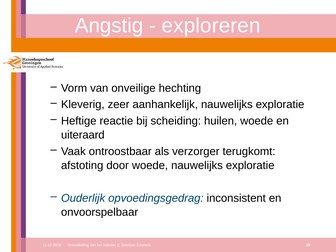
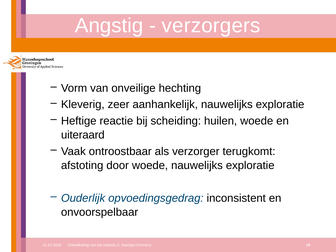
exploreren: exploreren -> verzorgers
